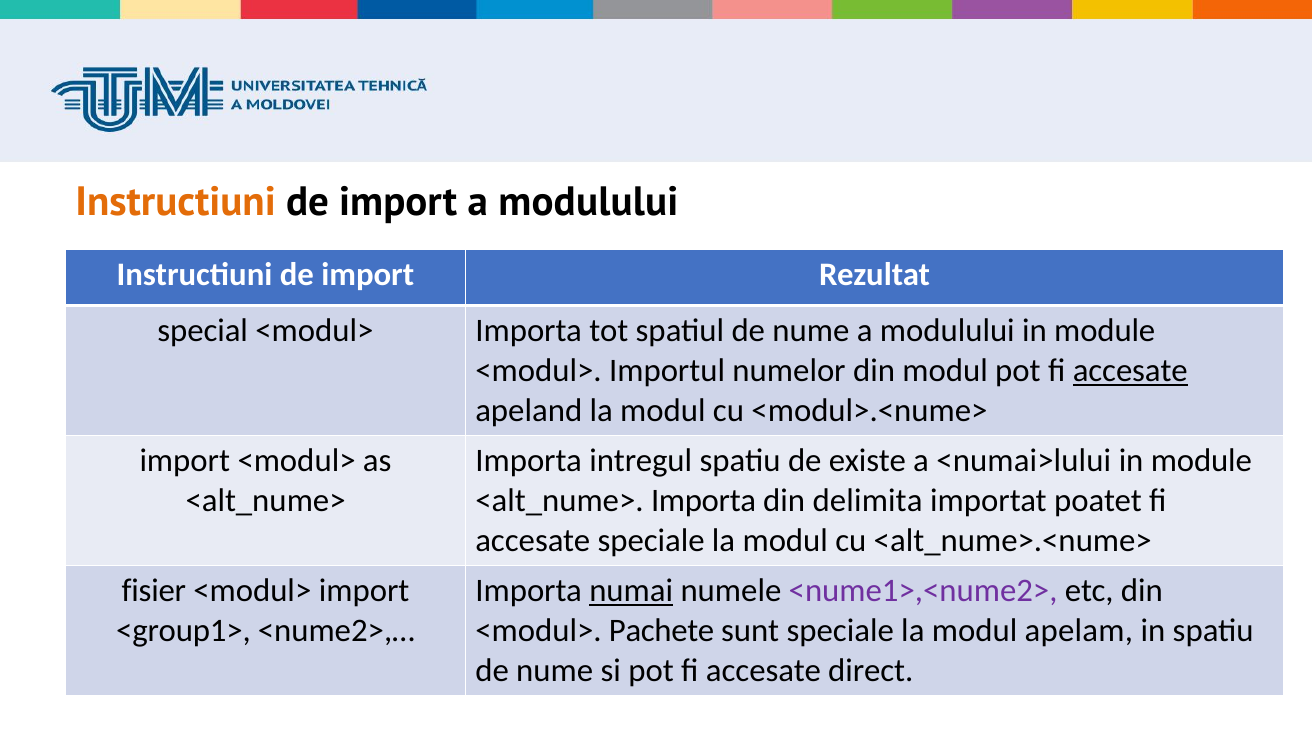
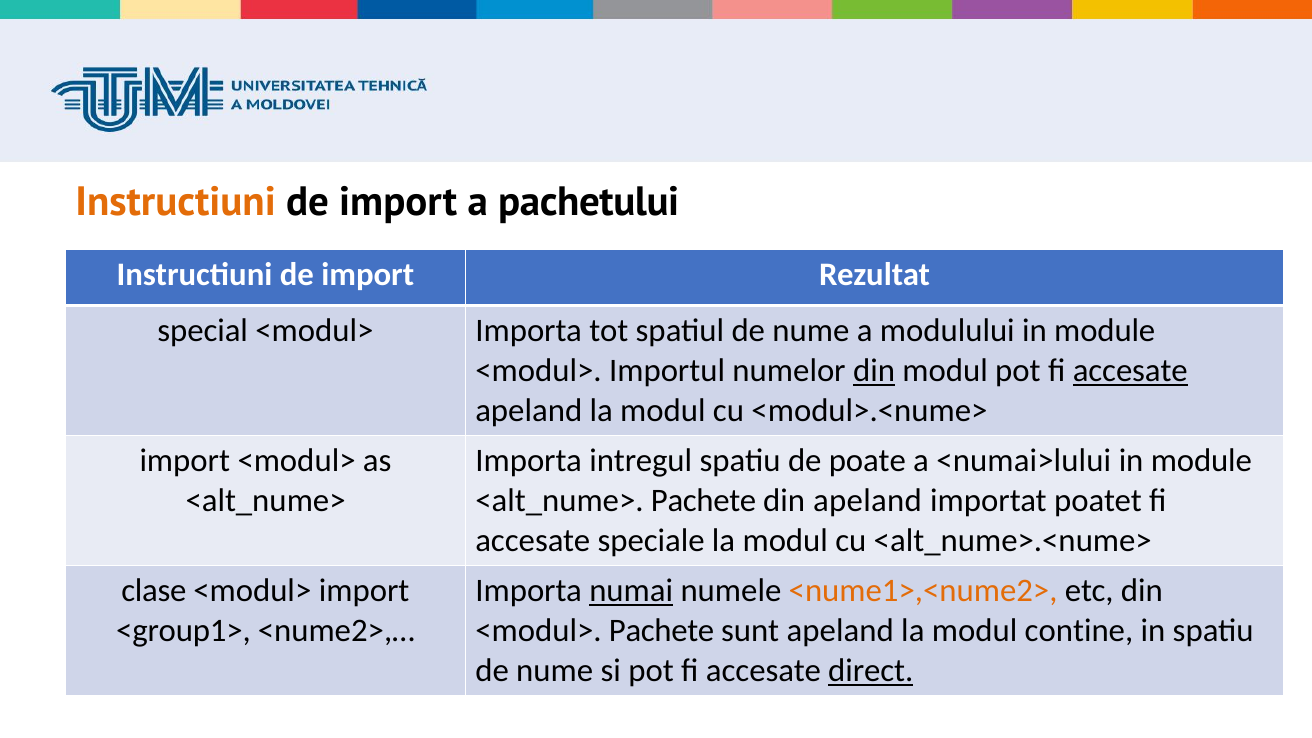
import a modulului: modulului -> pachetului
din at (874, 371) underline: none -> present
existe: existe -> poate
Importa at (704, 501): Importa -> Pachete
din delimita: delimita -> apeland
fisier: fisier -> clase
<nume1>,<nume2> colour: purple -> orange
sunt speciale: speciale -> apeland
apelam: apelam -> contine
direct underline: none -> present
